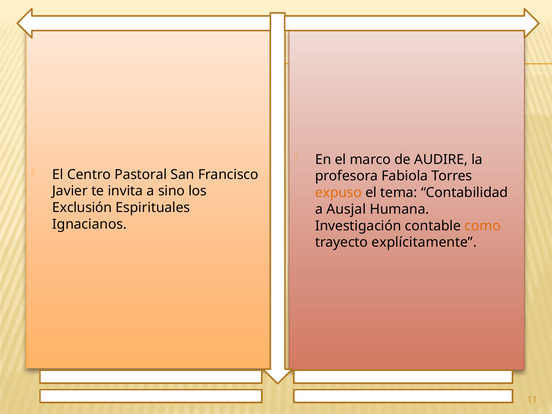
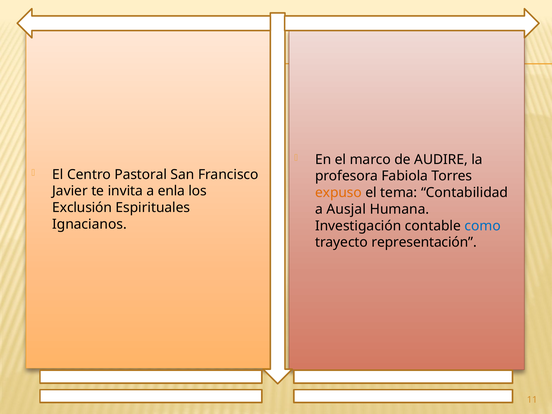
sino: sino -> enla
como colour: orange -> blue
explícitamente: explícitamente -> representación
